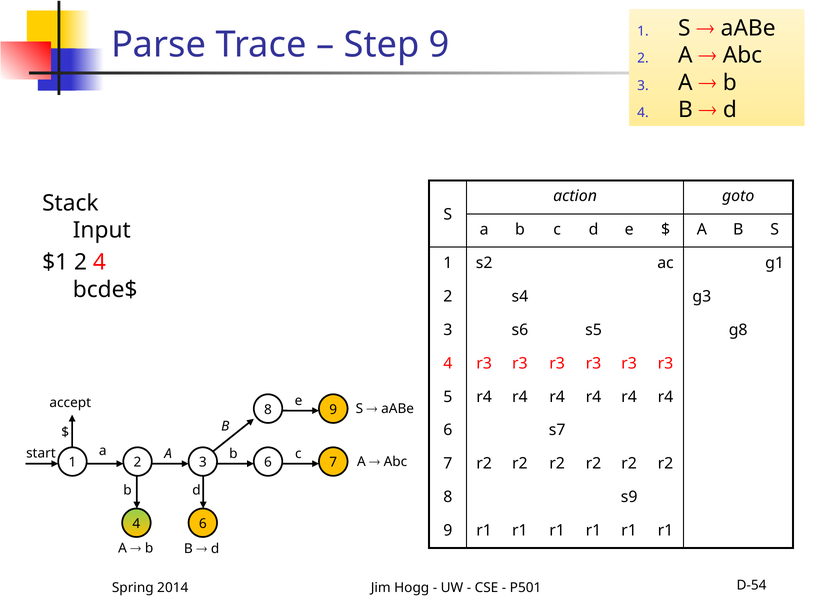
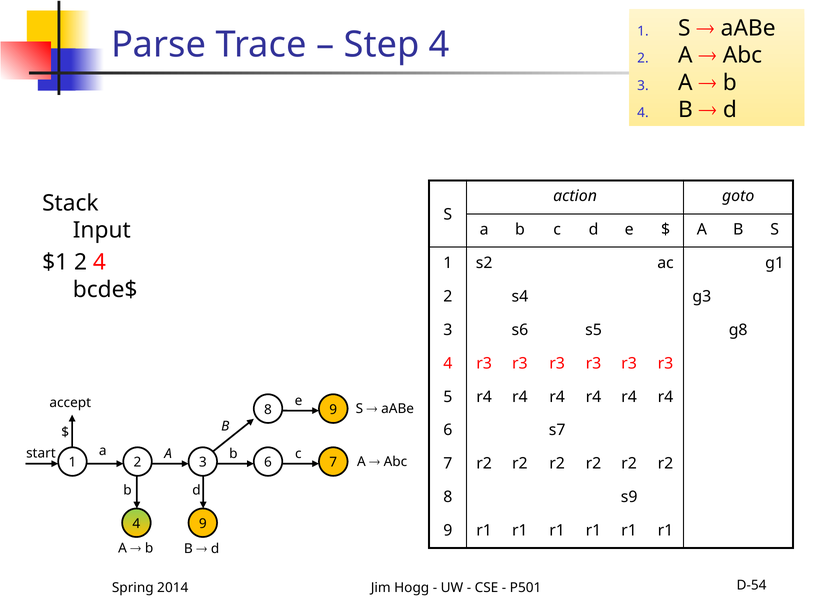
Step 9: 9 -> 4
4 6: 6 -> 9
